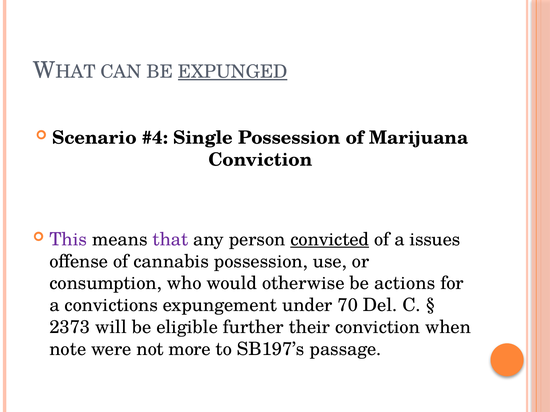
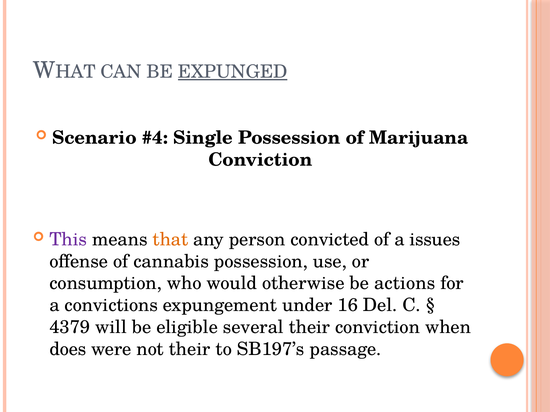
that colour: purple -> orange
convicted underline: present -> none
70: 70 -> 16
2373: 2373 -> 4379
further: further -> several
note: note -> does
not more: more -> their
